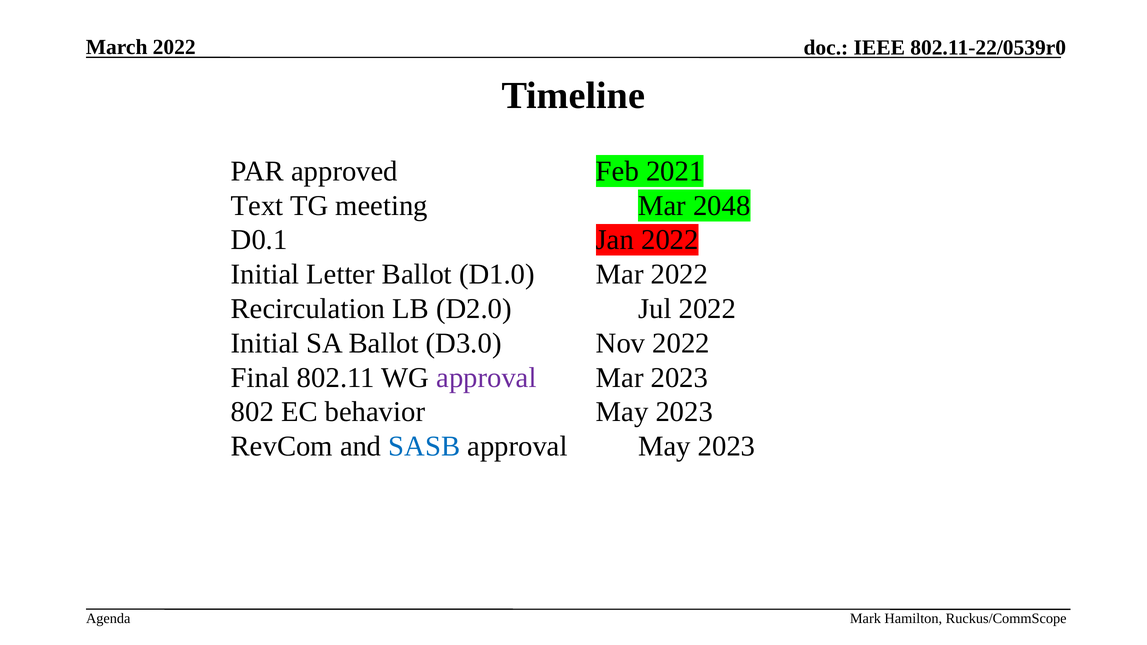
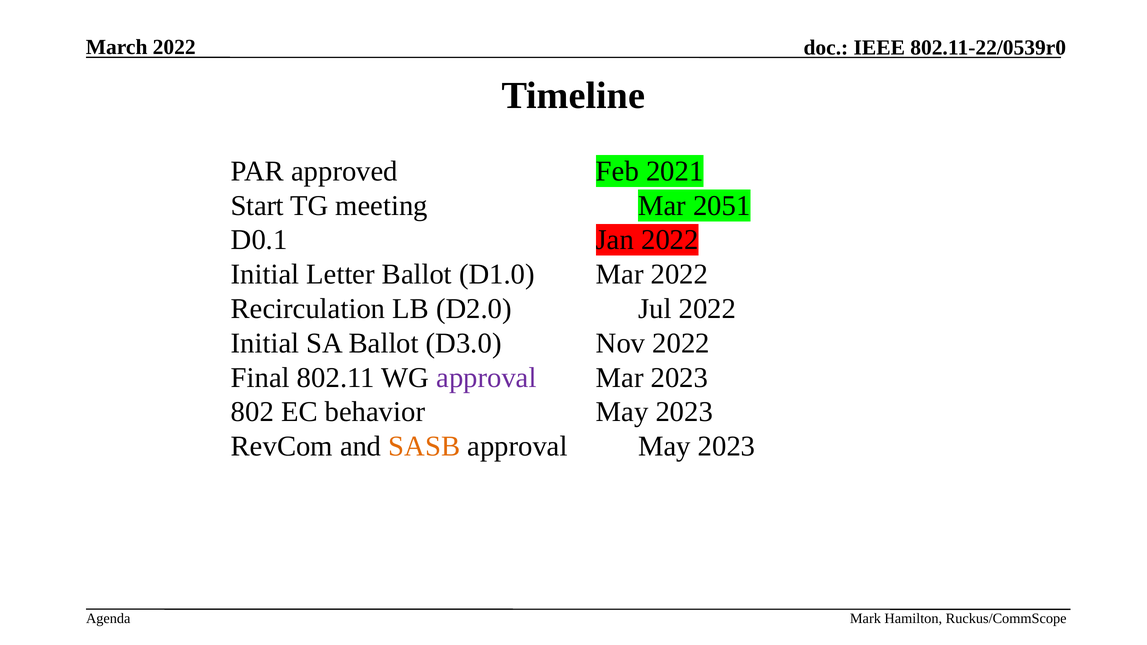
Text: Text -> Start
2048: 2048 -> 2051
SASB colour: blue -> orange
